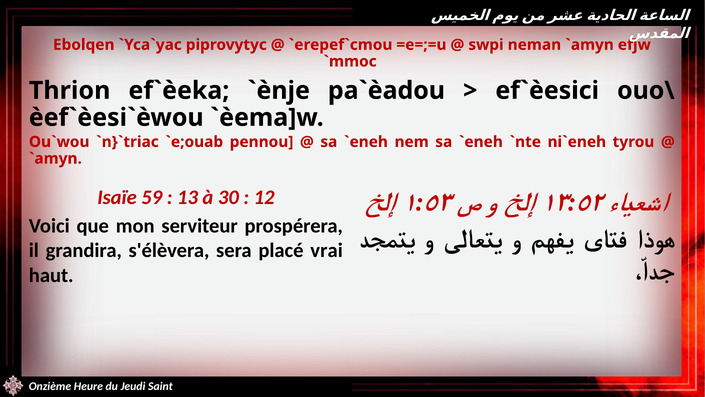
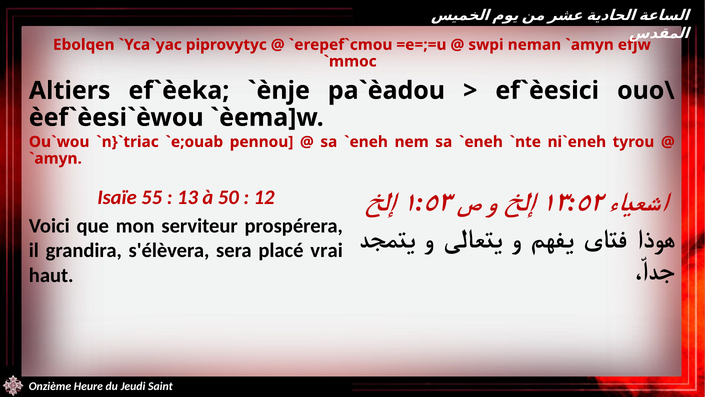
Thrion: Thrion -> Altiers
59: 59 -> 55
30: 30 -> 50
